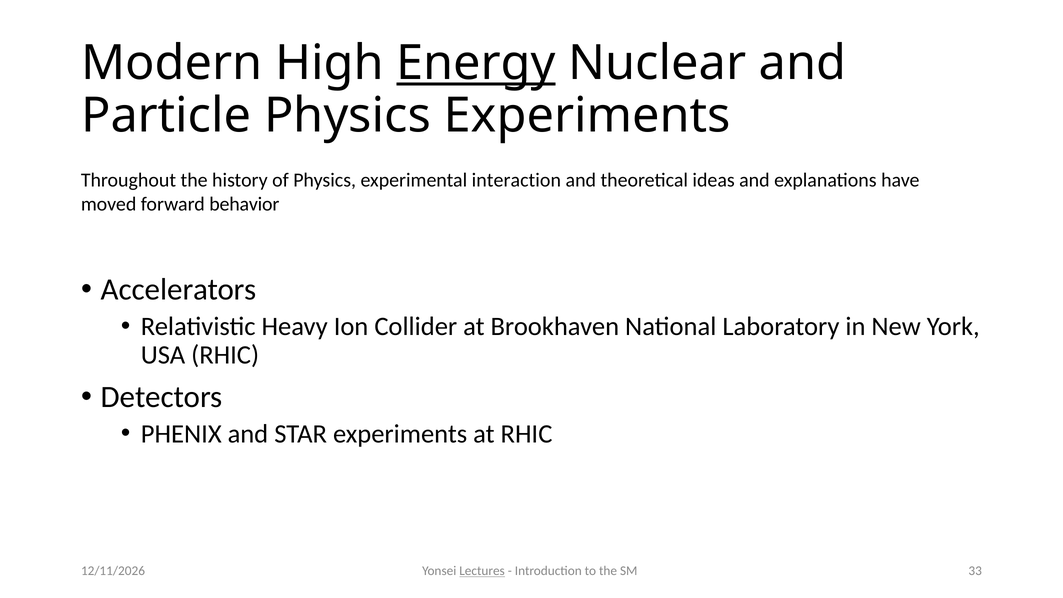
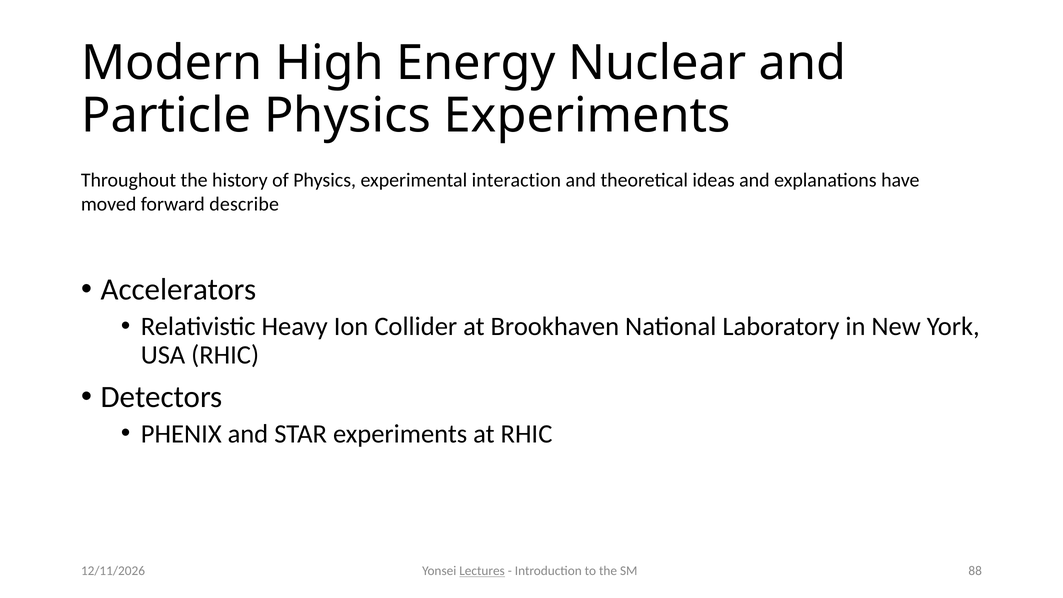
Energy underline: present -> none
behavior: behavior -> describe
33: 33 -> 88
